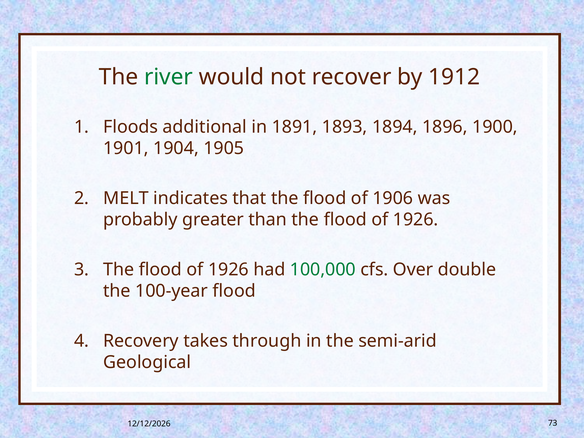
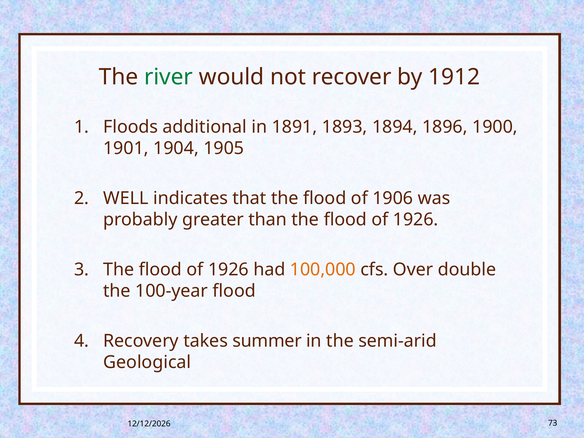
MELT: MELT -> WELL
100,000 colour: green -> orange
through: through -> summer
